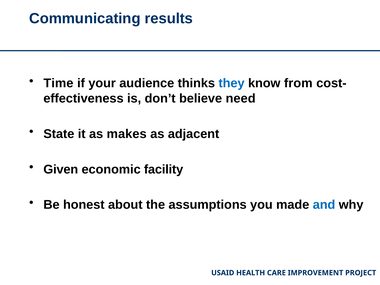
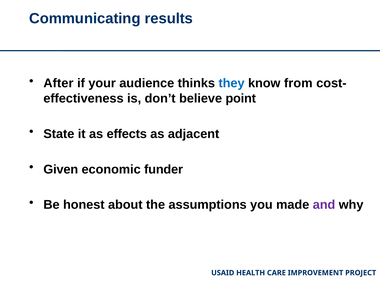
Time: Time -> After
need: need -> point
makes: makes -> effects
facility: facility -> funder
and colour: blue -> purple
